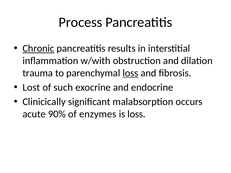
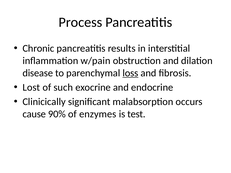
Chronic underline: present -> none
w/with: w/with -> w/pain
trauma: trauma -> disease
acute: acute -> cause
is loss: loss -> test
